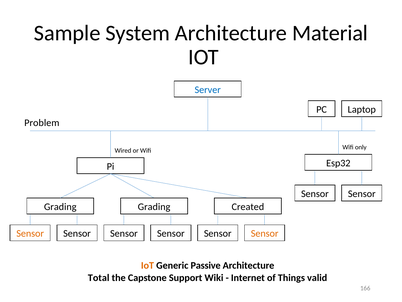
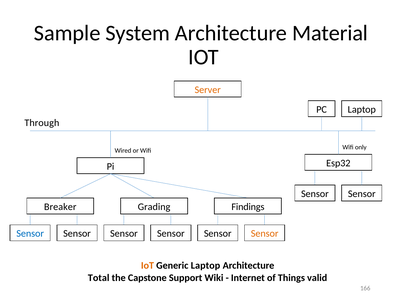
Server colour: blue -> orange
Problem: Problem -> Through
Grading at (60, 206): Grading -> Breaker
Created: Created -> Findings
Sensor at (30, 233) colour: orange -> blue
Generic Passive: Passive -> Laptop
